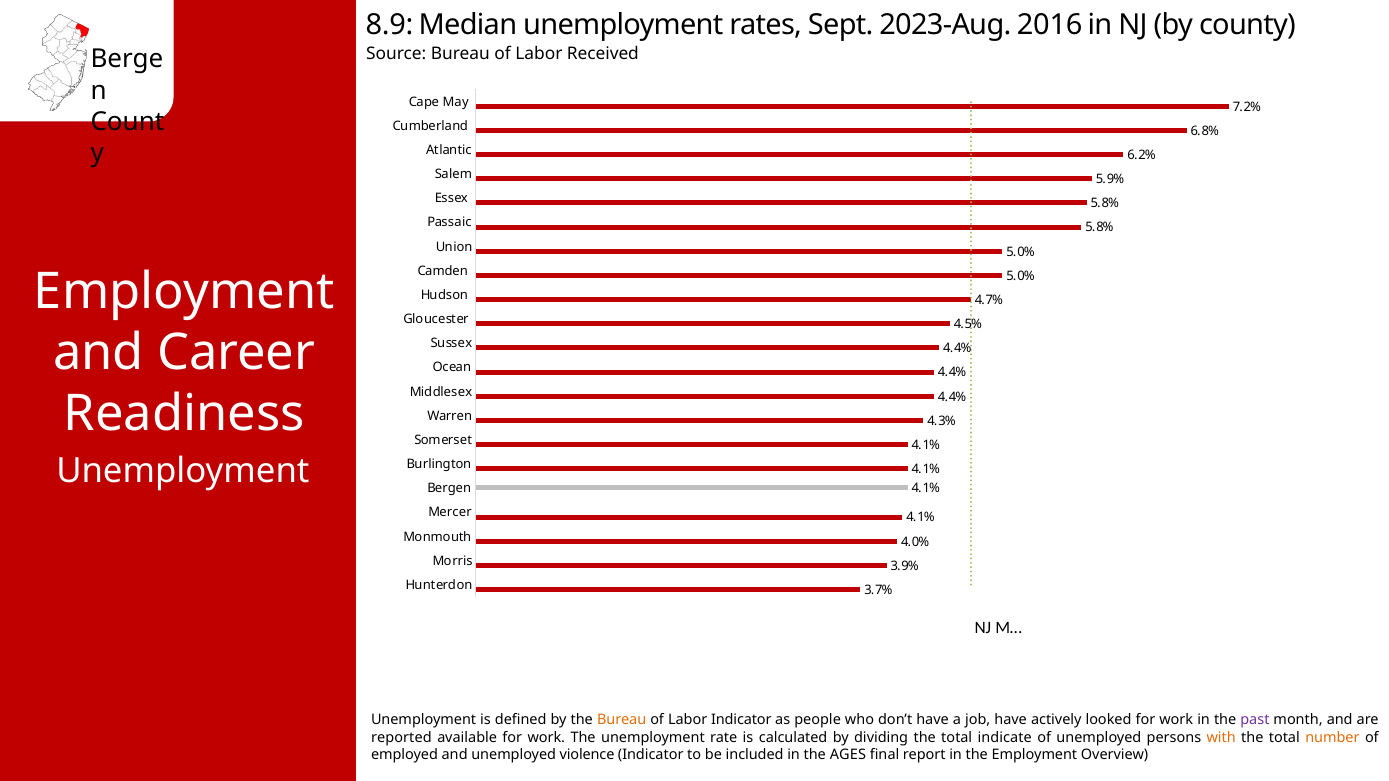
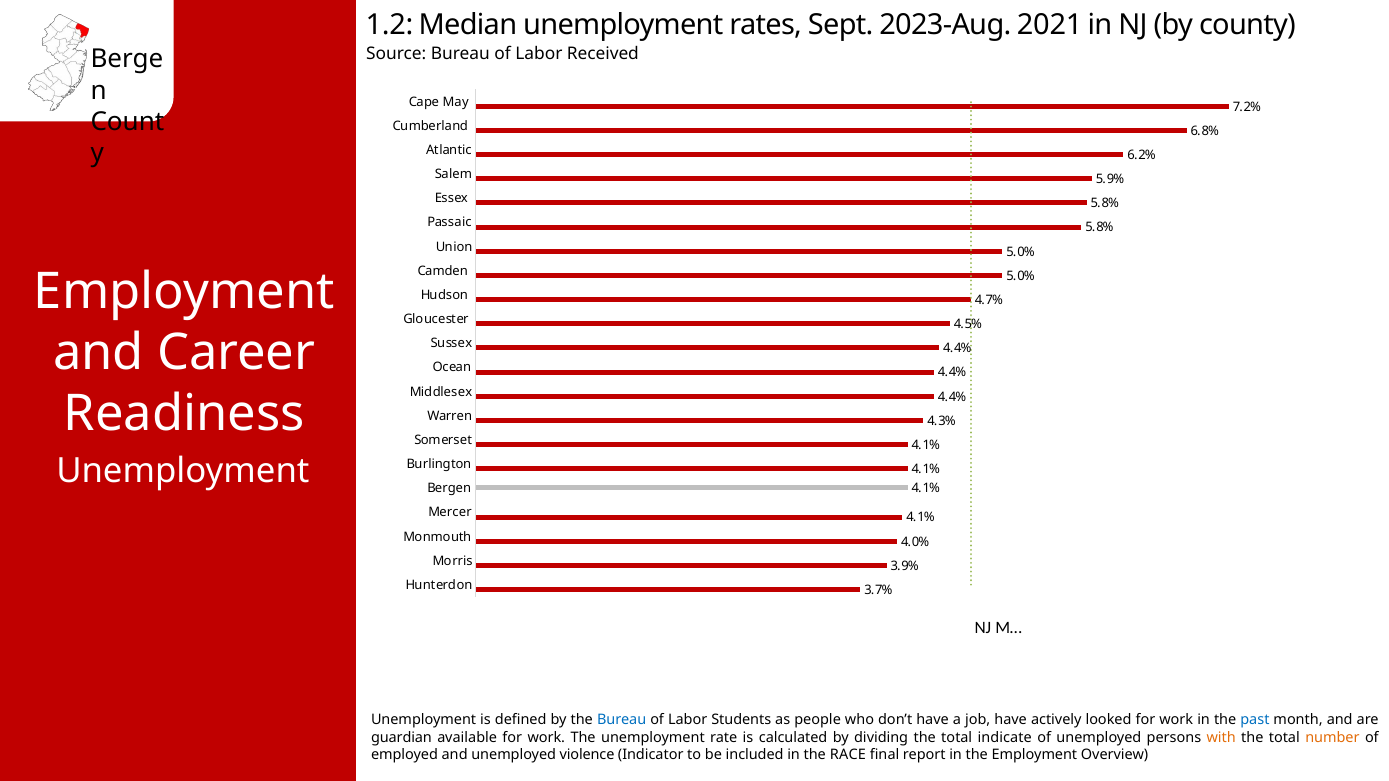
8.9: 8.9 -> 1.2
2016: 2016 -> 2021
Bureau at (622, 720) colour: orange -> blue
Labor Indicator: Indicator -> Students
past colour: purple -> blue
reported: reported -> guardian
AGES: AGES -> RACE
